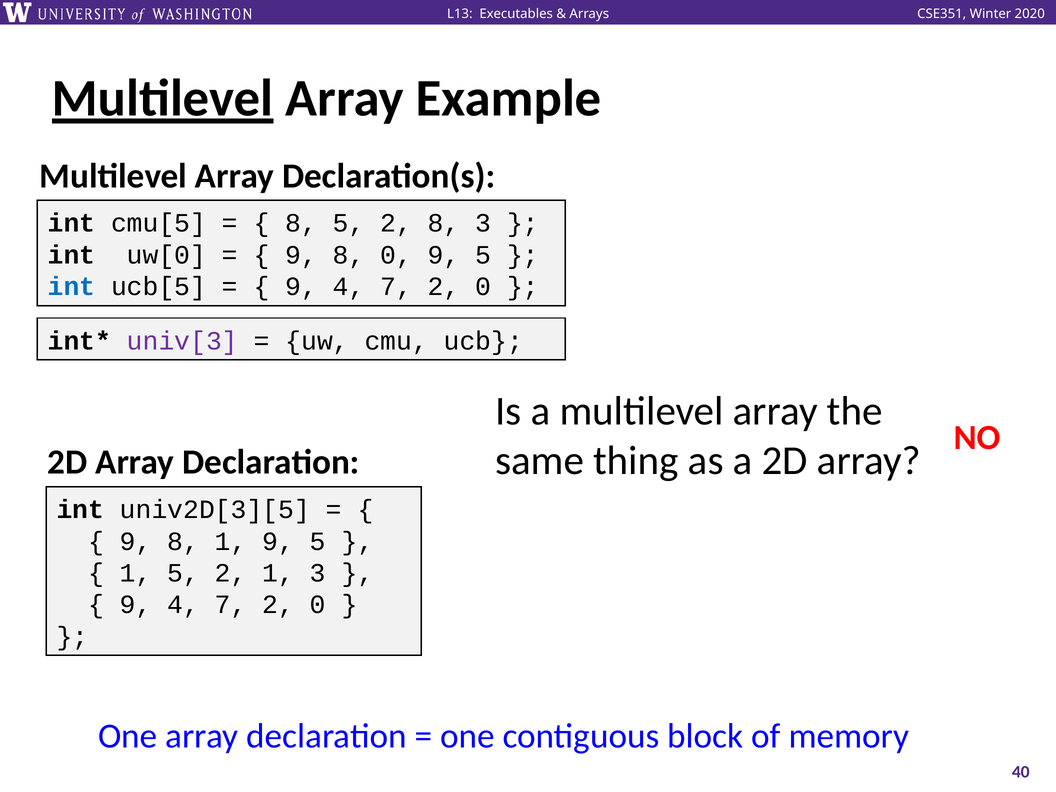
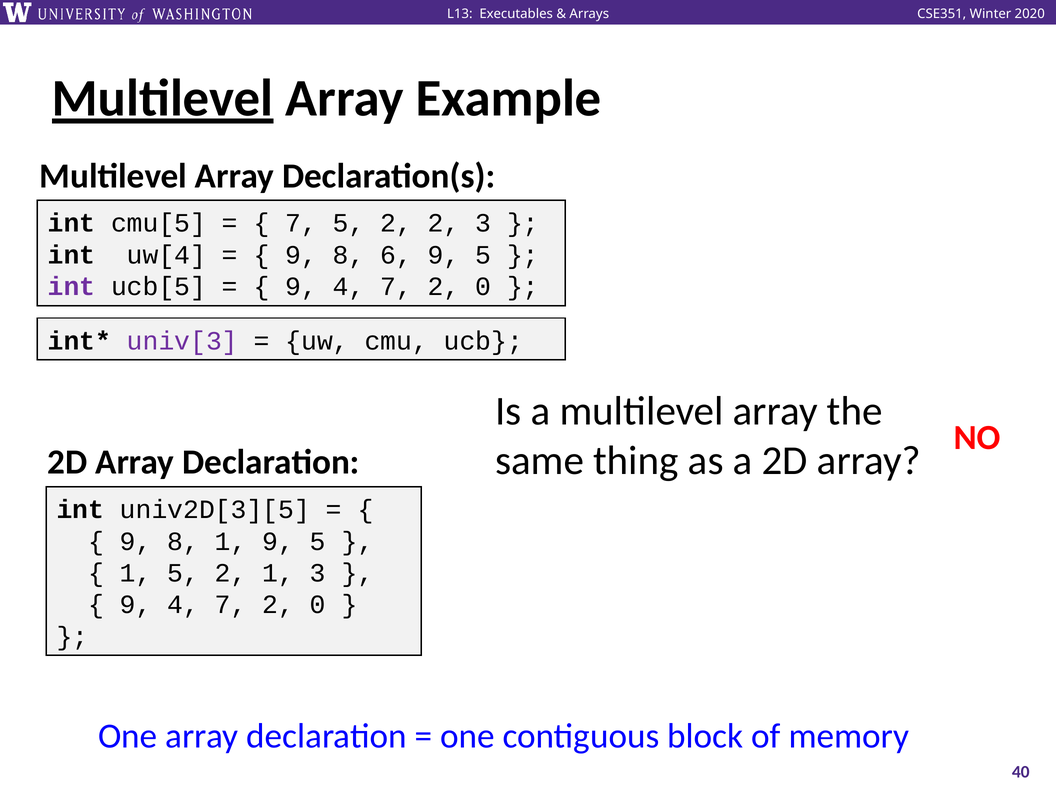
8 at (301, 223): 8 -> 7
2 8: 8 -> 2
uw[0: uw[0 -> uw[4
8 0: 0 -> 6
int at (71, 287) colour: blue -> purple
